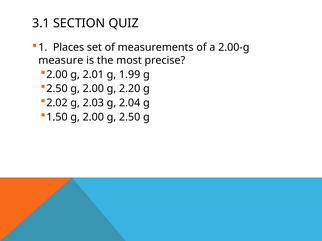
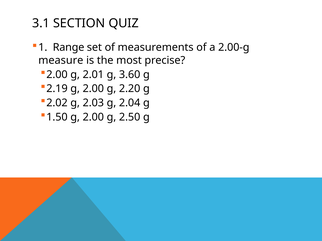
Places: Places -> Range
1.99: 1.99 -> 3.60
2.50 at (57, 89): 2.50 -> 2.19
